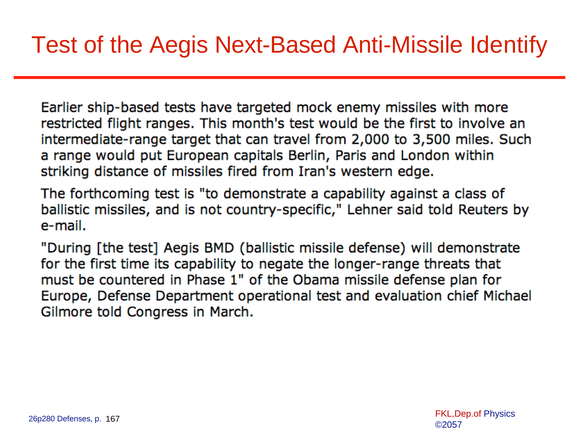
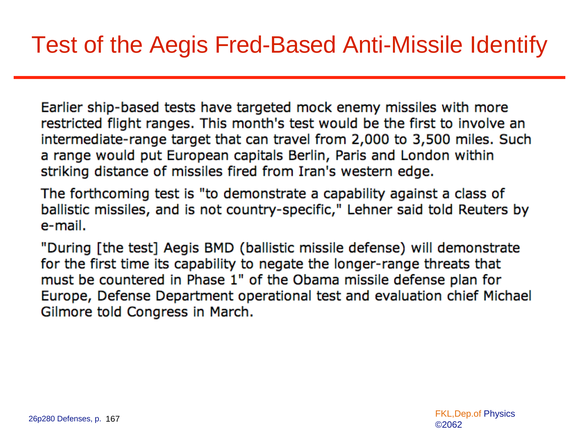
Next-Based: Next-Based -> Fred-Based
FKL,Dep.of colour: red -> orange
©2057: ©2057 -> ©2062
